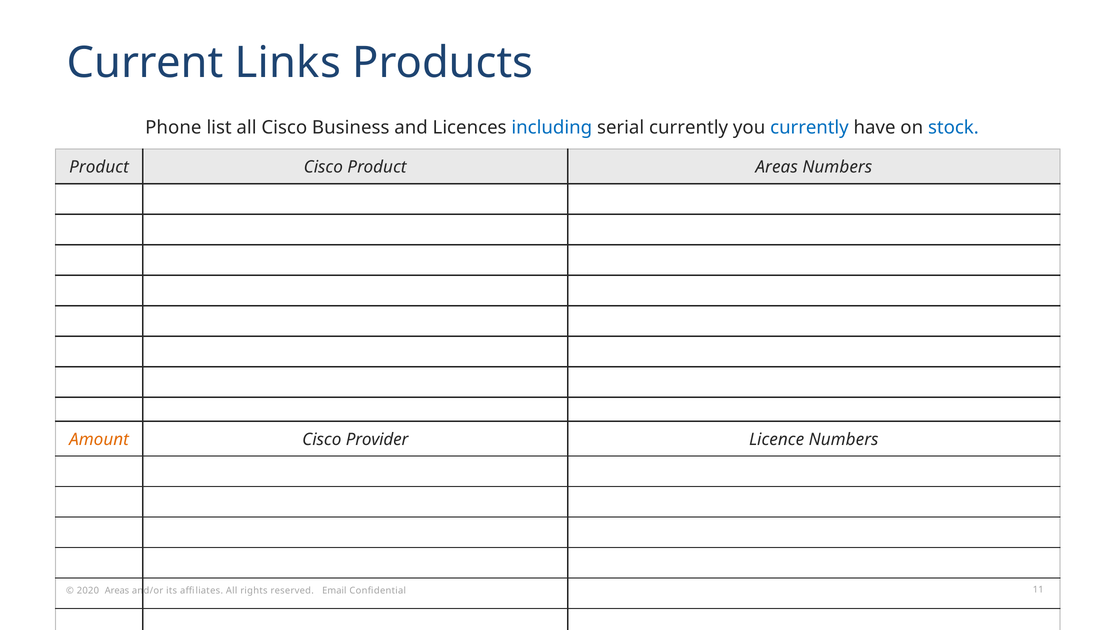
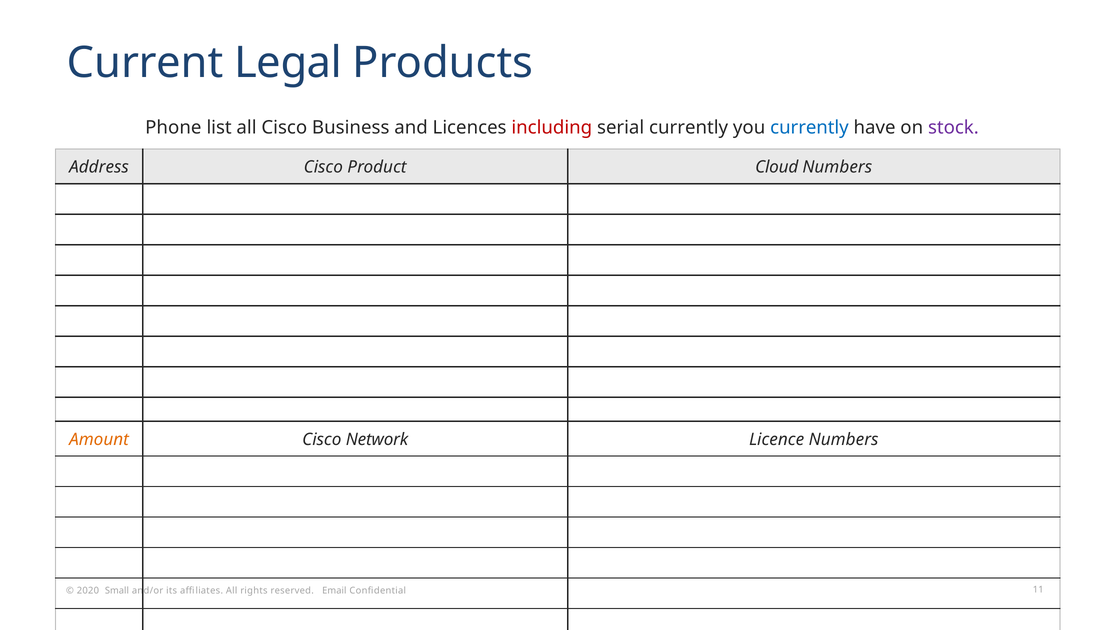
Links: Links -> Legal
including colour: blue -> red
stock colour: blue -> purple
Product at (99, 167): Product -> Address
Product Areas: Areas -> Cloud
Provider: Provider -> Network
Areas at (117, 591): Areas -> Small
